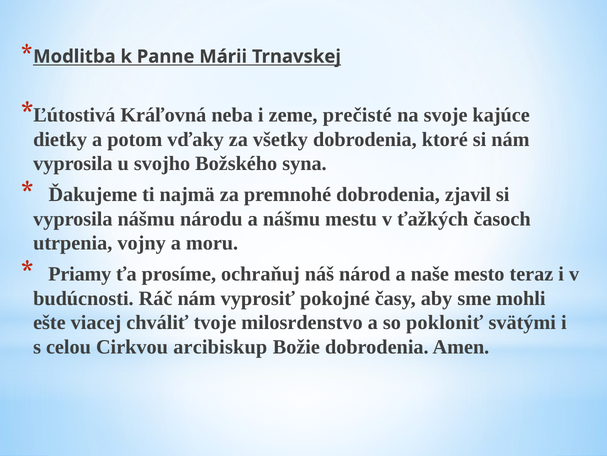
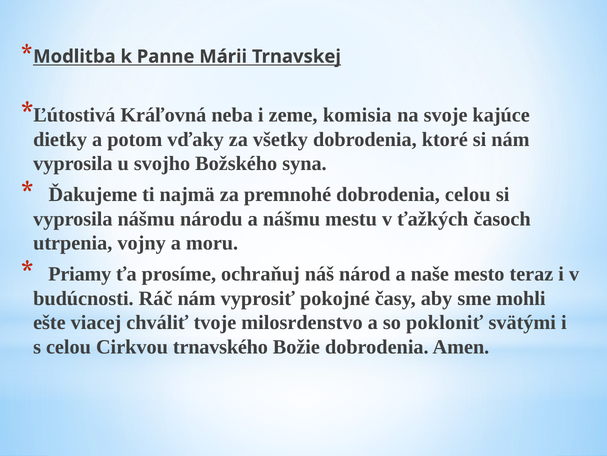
prečisté: prečisté -> komisia
dobrodenia zjavil: zjavil -> celou
arcibiskup: arcibiskup -> trnavského
